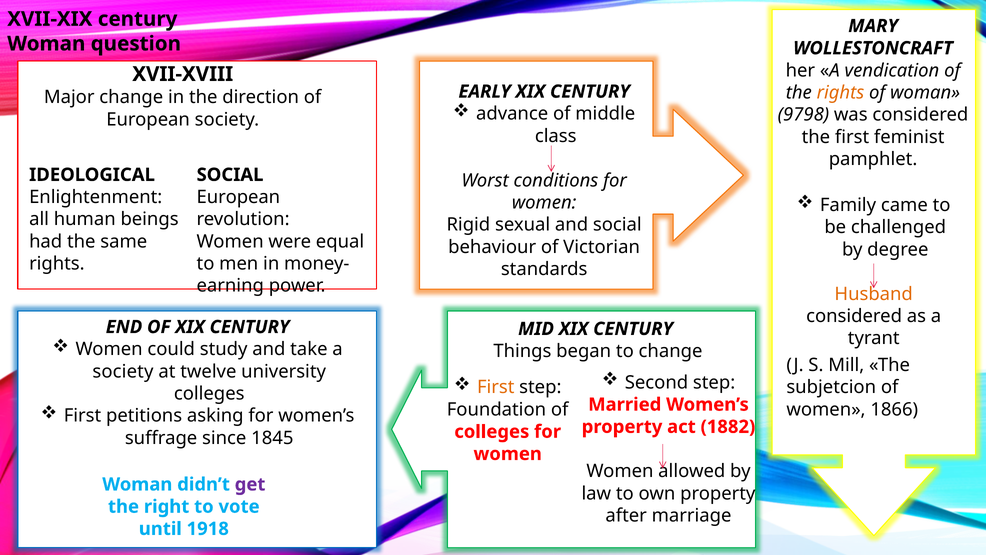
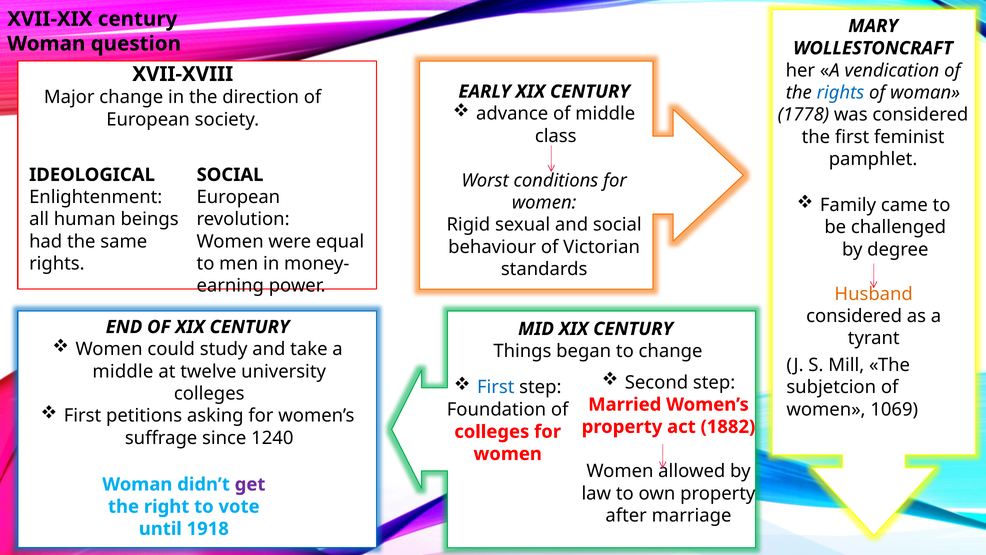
rights at (840, 93) colour: orange -> blue
9798: 9798 -> 1778
society at (123, 371): society -> middle
First at (496, 387) colour: orange -> blue
1866: 1866 -> 1069
1845: 1845 -> 1240
